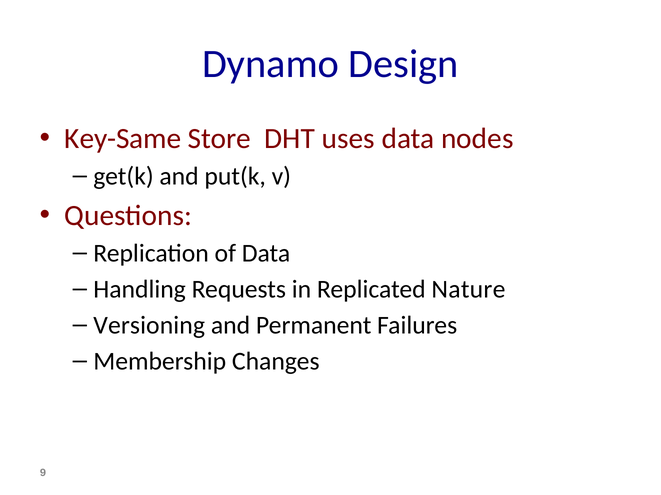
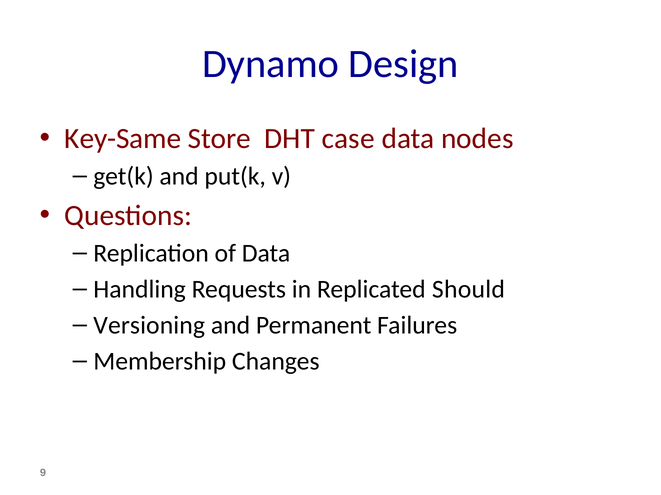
uses: uses -> case
Nature: Nature -> Should
